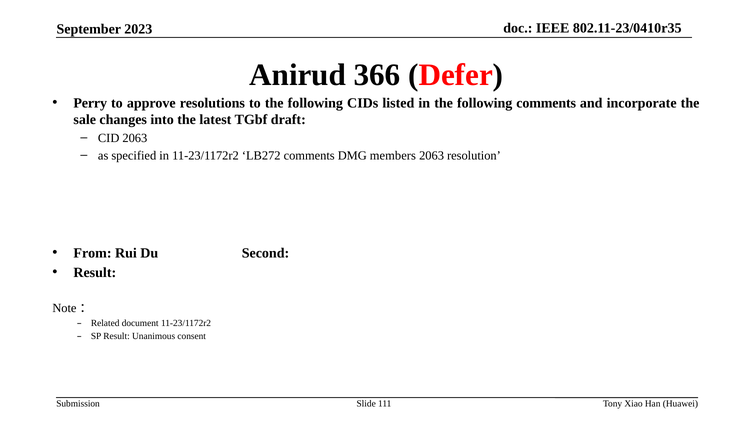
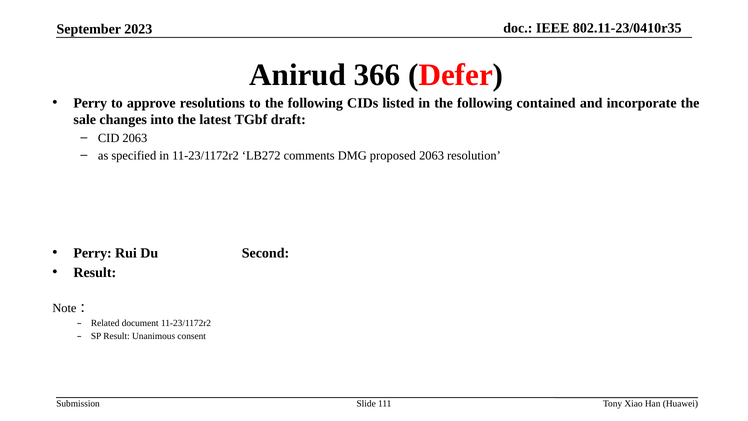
following comments: comments -> contained
members: members -> proposed
From at (93, 253): From -> Perry
